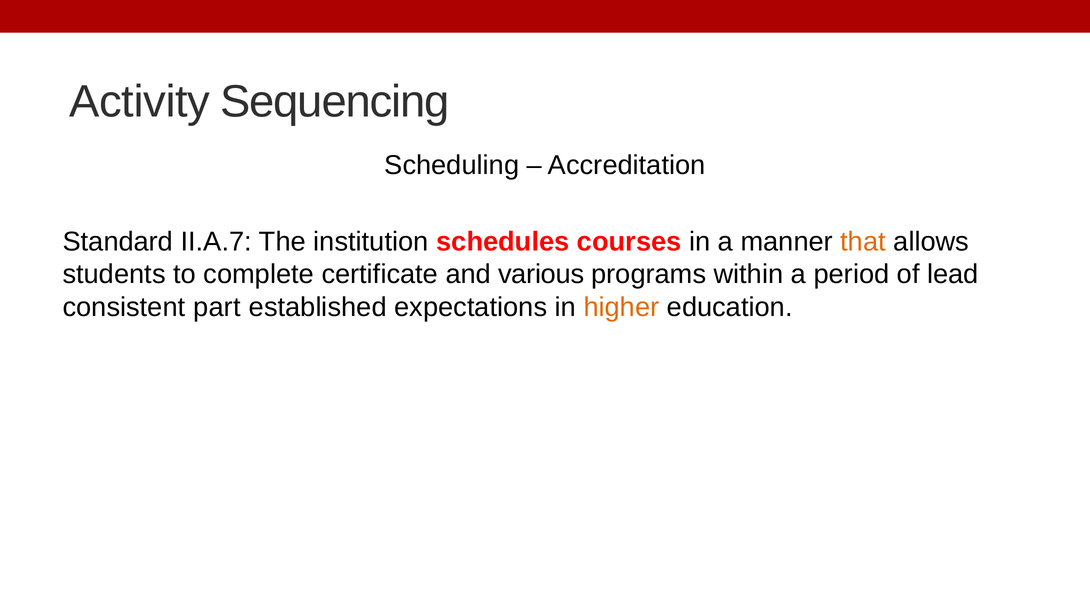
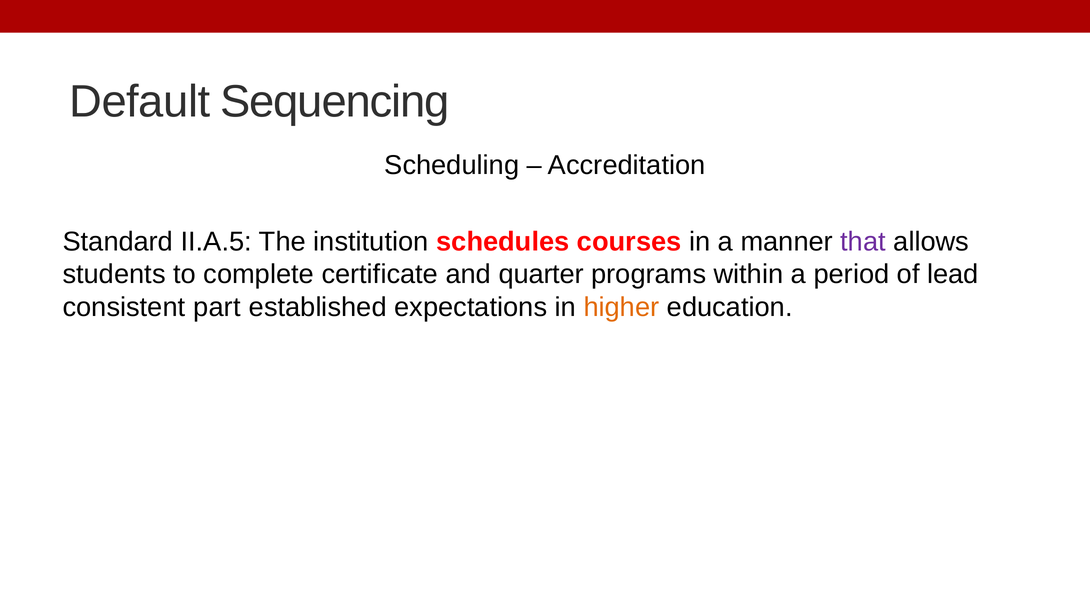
Activity: Activity -> Default
II.A.7: II.A.7 -> II.A.5
that colour: orange -> purple
various: various -> quarter
